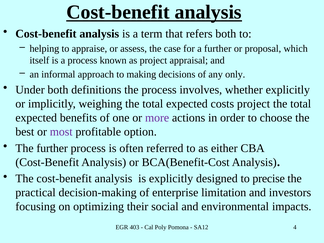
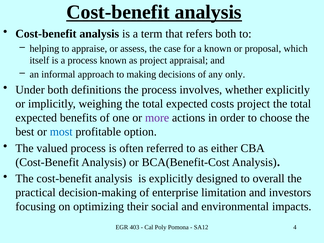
a further: further -> known
most colour: purple -> blue
The further: further -> valued
precise: precise -> overall
